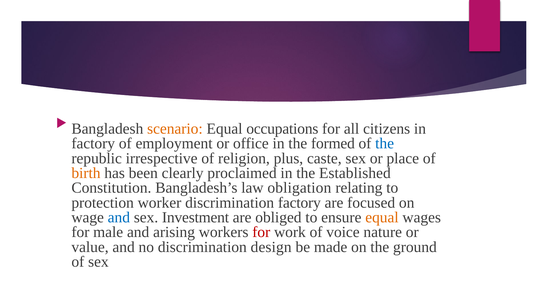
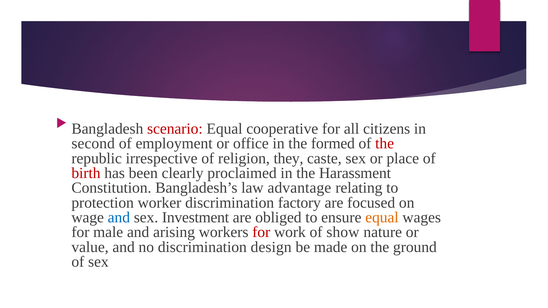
scenario colour: orange -> red
occupations: occupations -> cooperative
factory at (93, 144): factory -> second
the at (385, 144) colour: blue -> red
plus: plus -> they
birth colour: orange -> red
Established: Established -> Harassment
obligation: obligation -> advantage
voice: voice -> show
